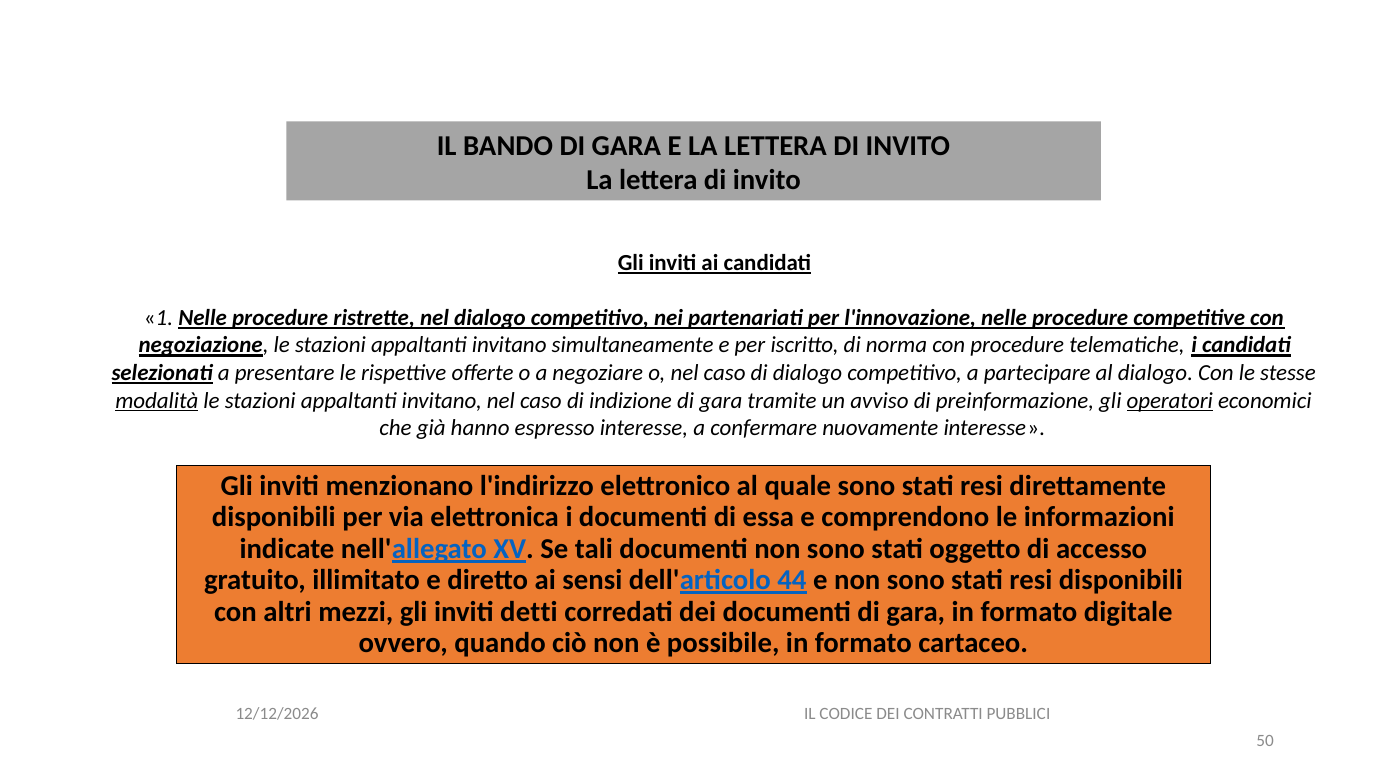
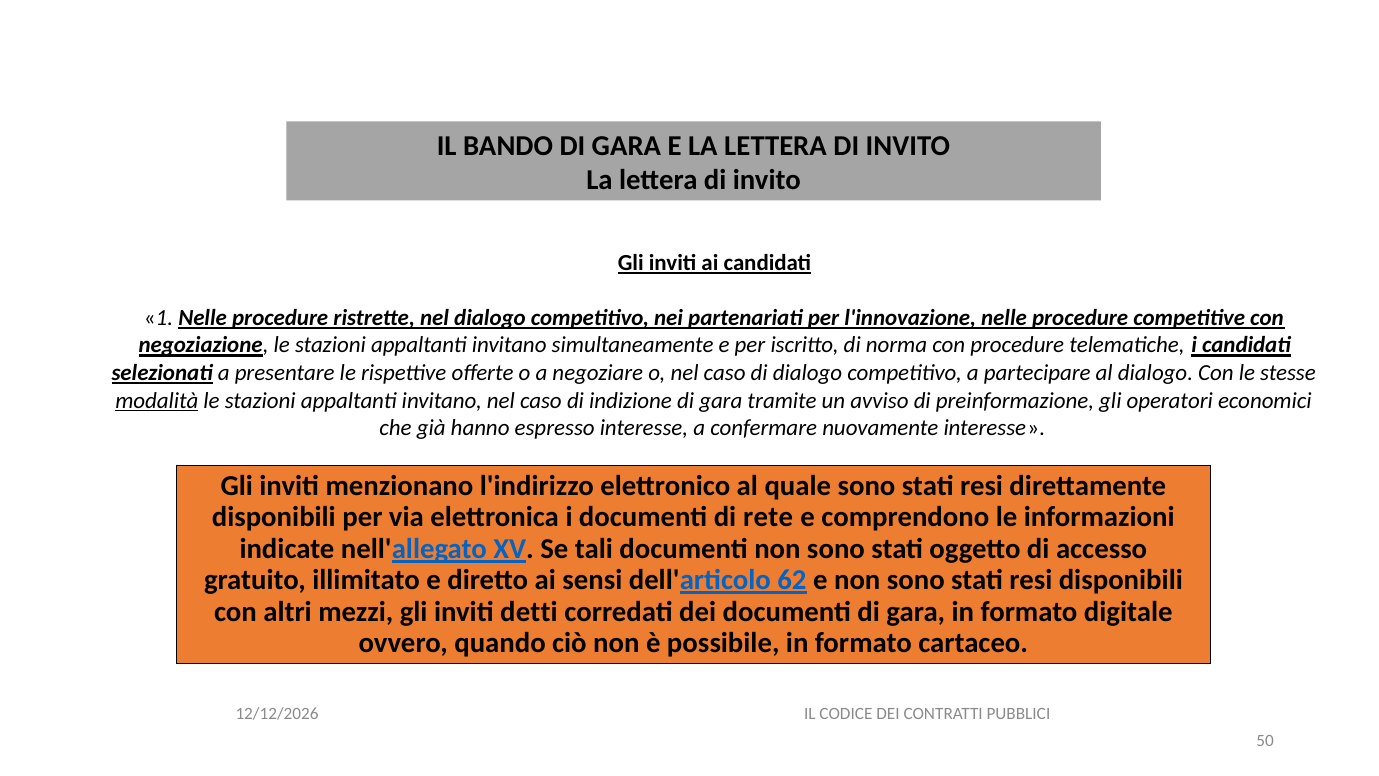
operatori underline: present -> none
essa: essa -> rete
44: 44 -> 62
